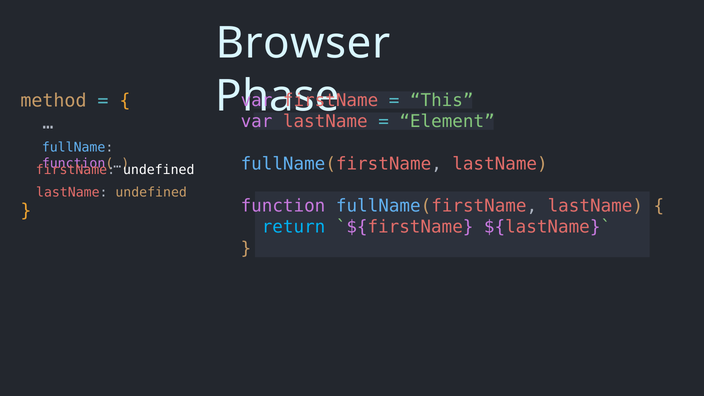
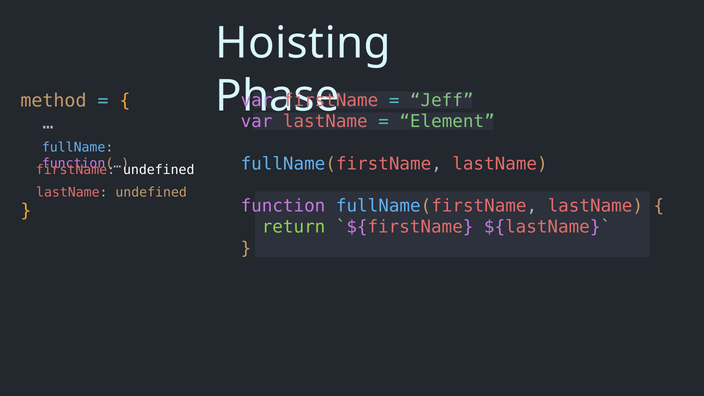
Browser: Browser -> Hoisting
This: This -> Jeff
return colour: light blue -> light green
